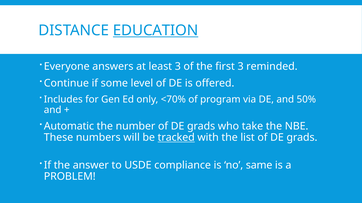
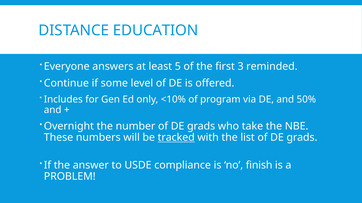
EDUCATION underline: present -> none
least 3: 3 -> 5
<70%: <70% -> <10%
Automatic: Automatic -> Overnight
same: same -> finish
